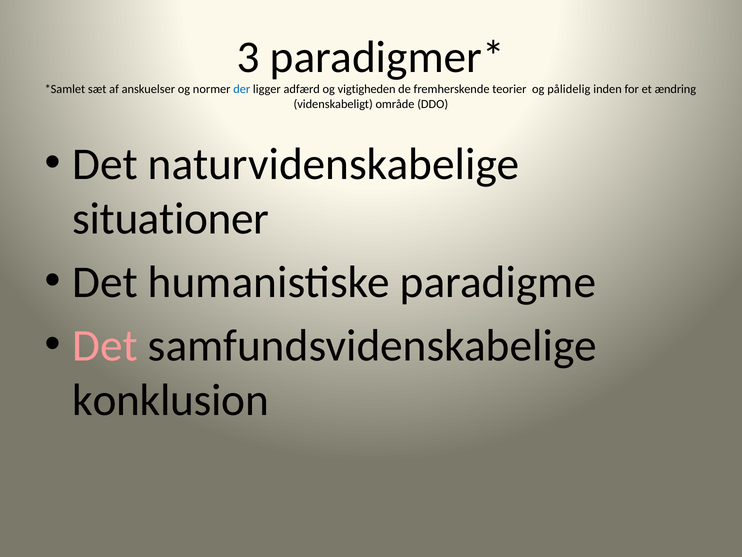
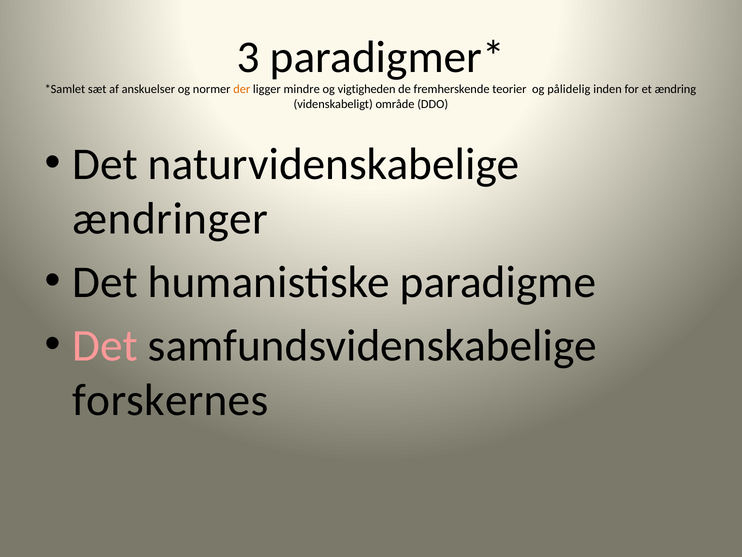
der colour: blue -> orange
adfærd: adfærd -> mindre
situationer: situationer -> ændringer
konklusion: konklusion -> forskernes
